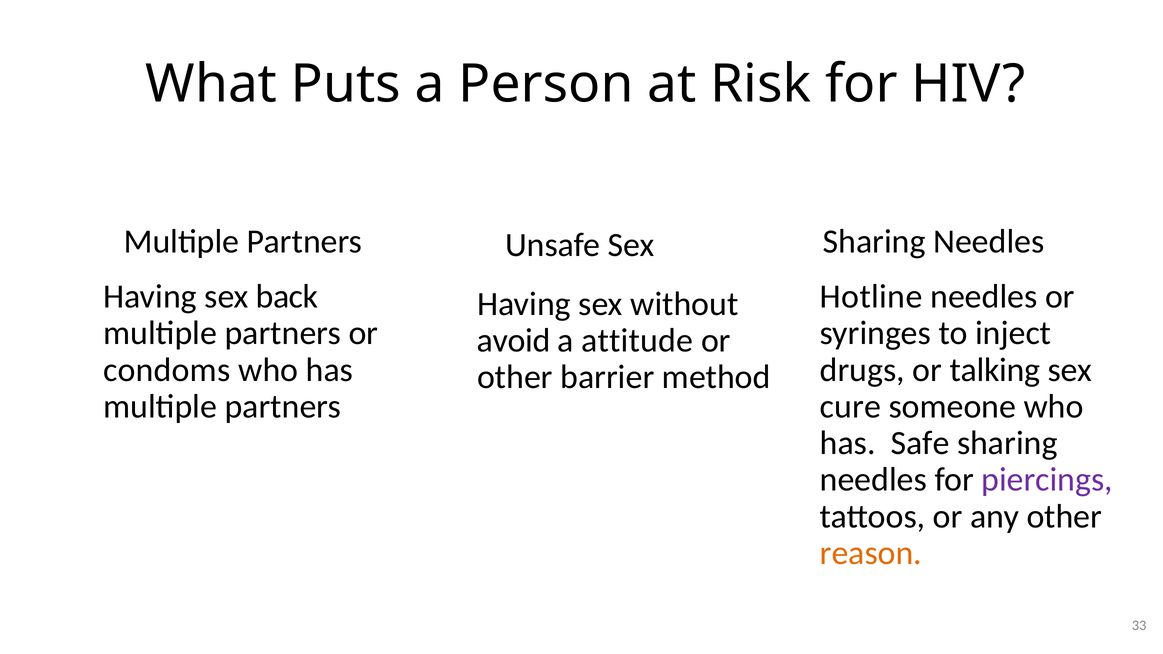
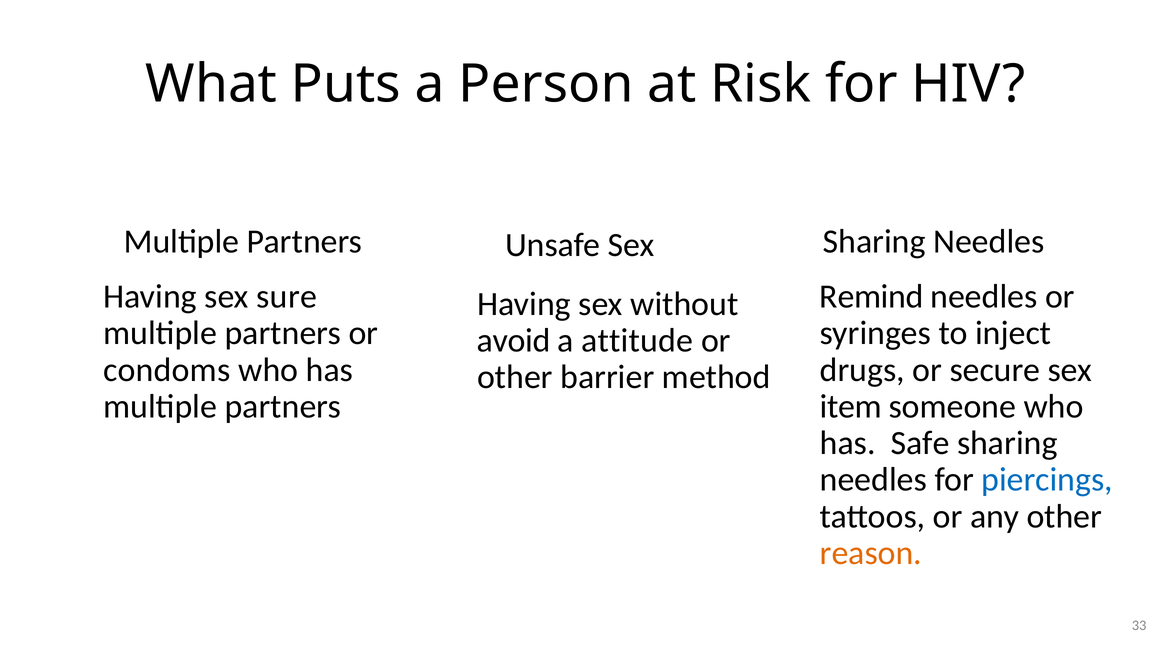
back: back -> sure
Hotline: Hotline -> Remind
talking: talking -> secure
cure: cure -> item
piercings colour: purple -> blue
